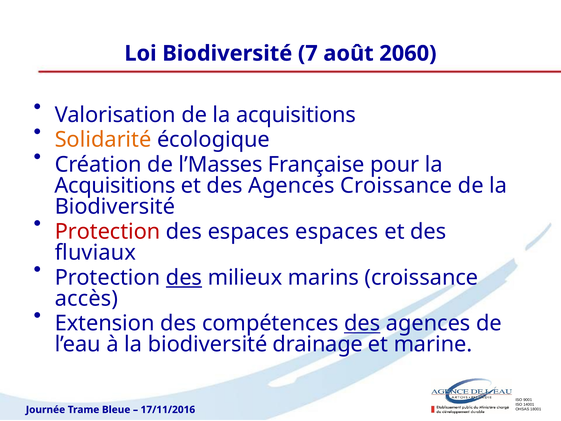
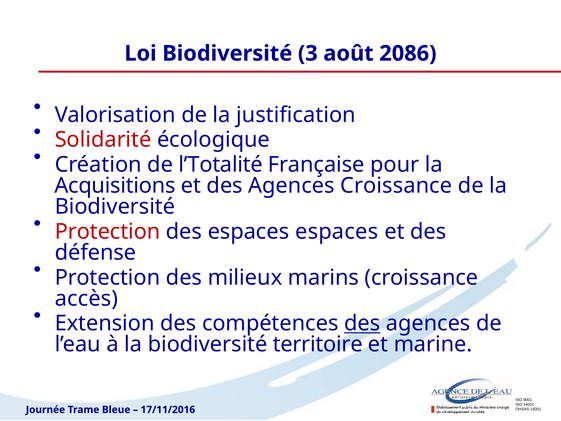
7: 7 -> 3
2060: 2060 -> 2086
de la acquisitions: acquisitions -> justification
Solidarité colour: orange -> red
l’Masses: l’Masses -> l’Totalité
fluviaux: fluviaux -> défense
des at (184, 277) underline: present -> none
drainage: drainage -> territoire
